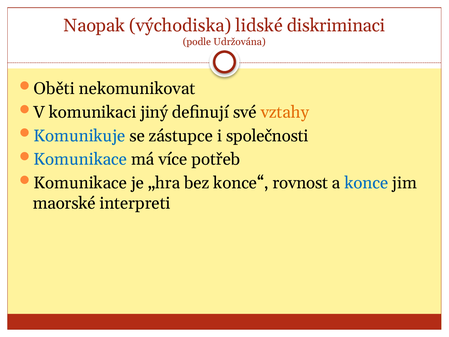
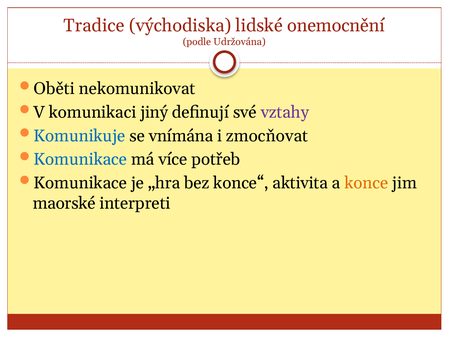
Naopak: Naopak -> Tradice
diskriminaci: diskriminaci -> onemocnění
vztahy colour: orange -> purple
zástupce: zástupce -> vnímána
společnosti: společnosti -> zmocňovat
rovnost: rovnost -> aktivita
konce colour: blue -> orange
